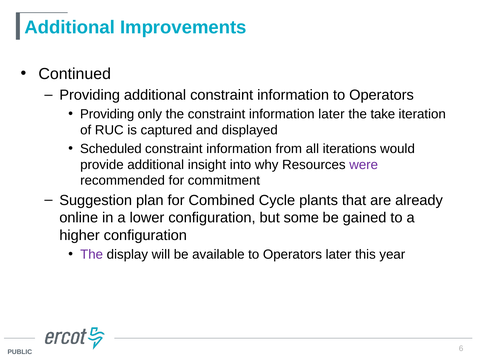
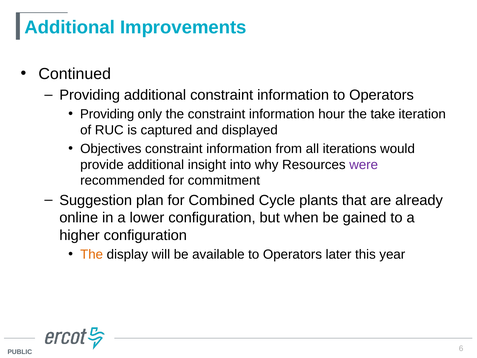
information later: later -> hour
Scheduled: Scheduled -> Objectives
some: some -> when
The at (92, 254) colour: purple -> orange
